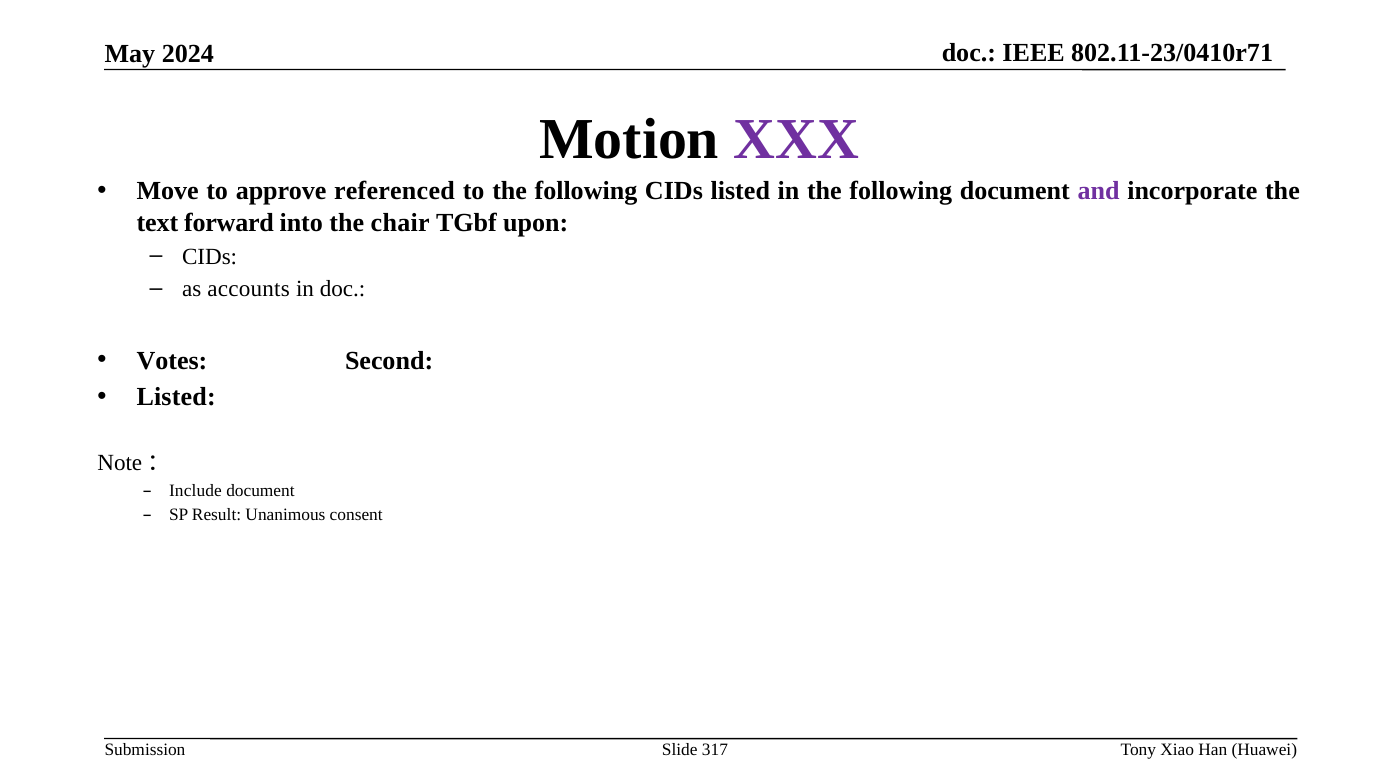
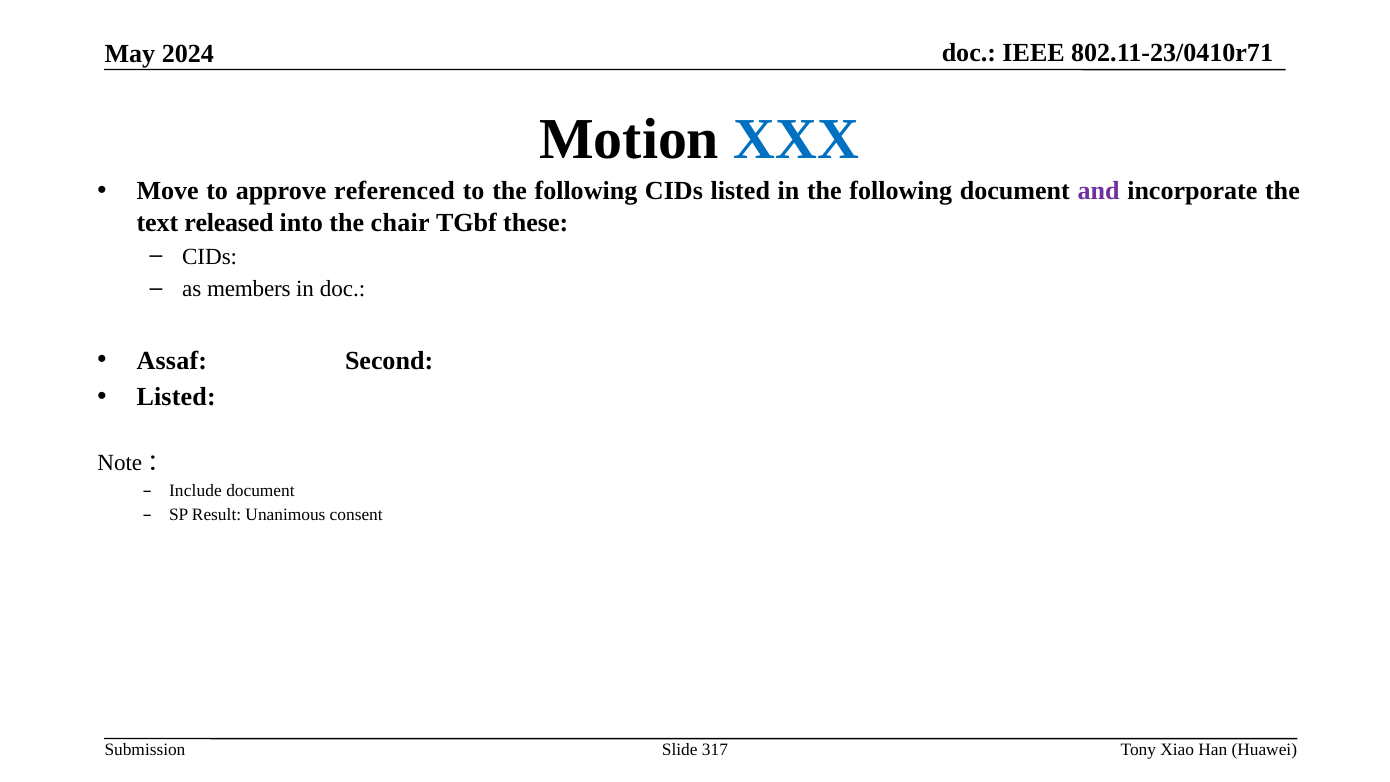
XXX colour: purple -> blue
forward: forward -> released
upon: upon -> these
accounts: accounts -> members
Votes: Votes -> Assaf
